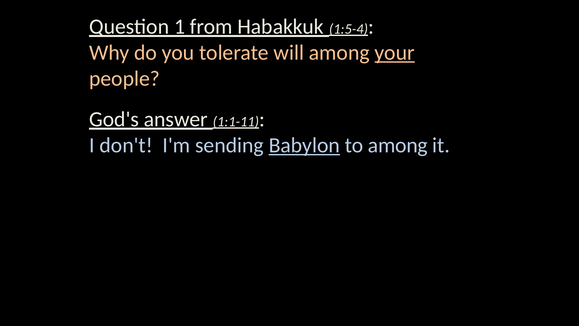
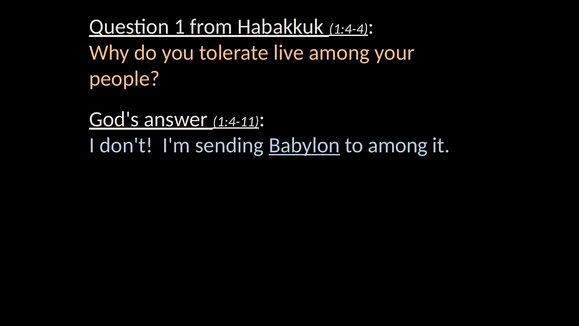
1:5-4: 1:5-4 -> 1:4-4
will: will -> live
your underline: present -> none
1:1-11: 1:1-11 -> 1:4-11
